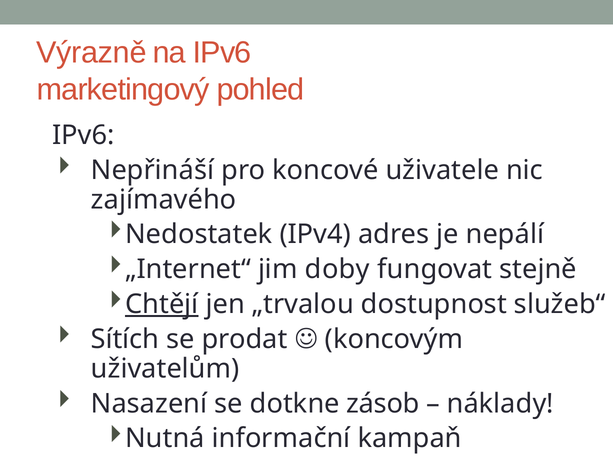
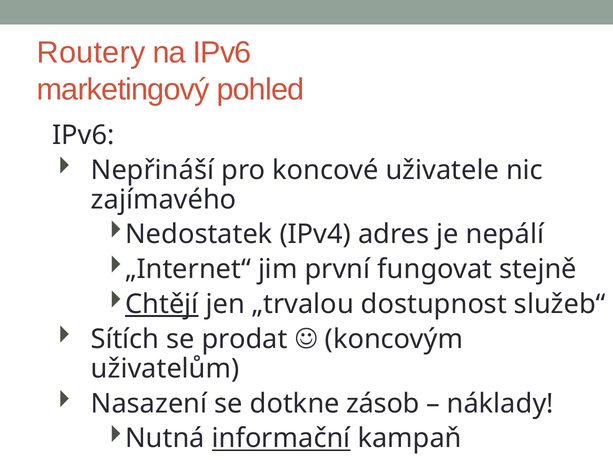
Výrazně: Výrazně -> Routery
doby: doby -> první
informační underline: none -> present
